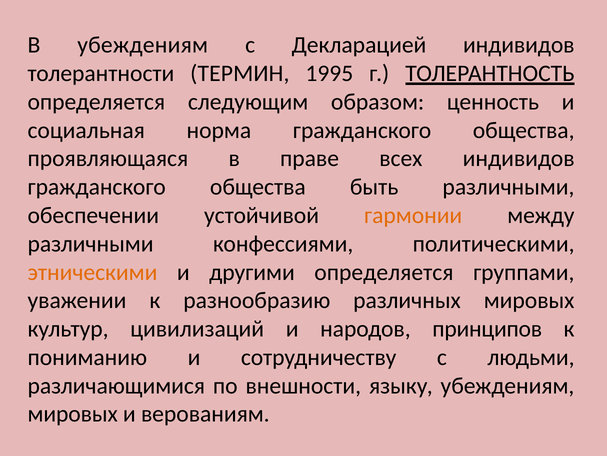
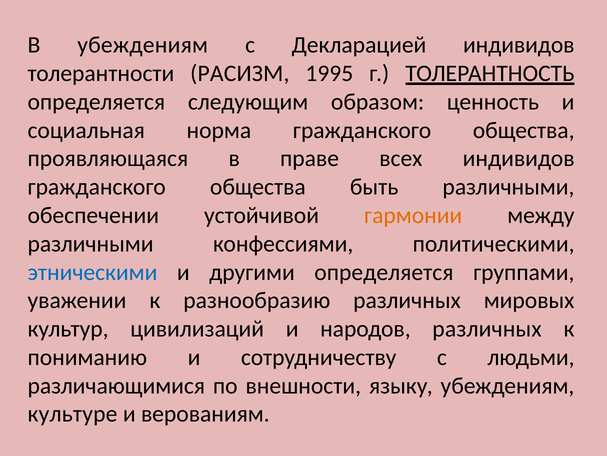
ТЕРМИН: ТЕРМИН -> РАСИЗМ
этническими colour: orange -> blue
народов принципов: принципов -> различных
мировых at (73, 413): мировых -> культуре
